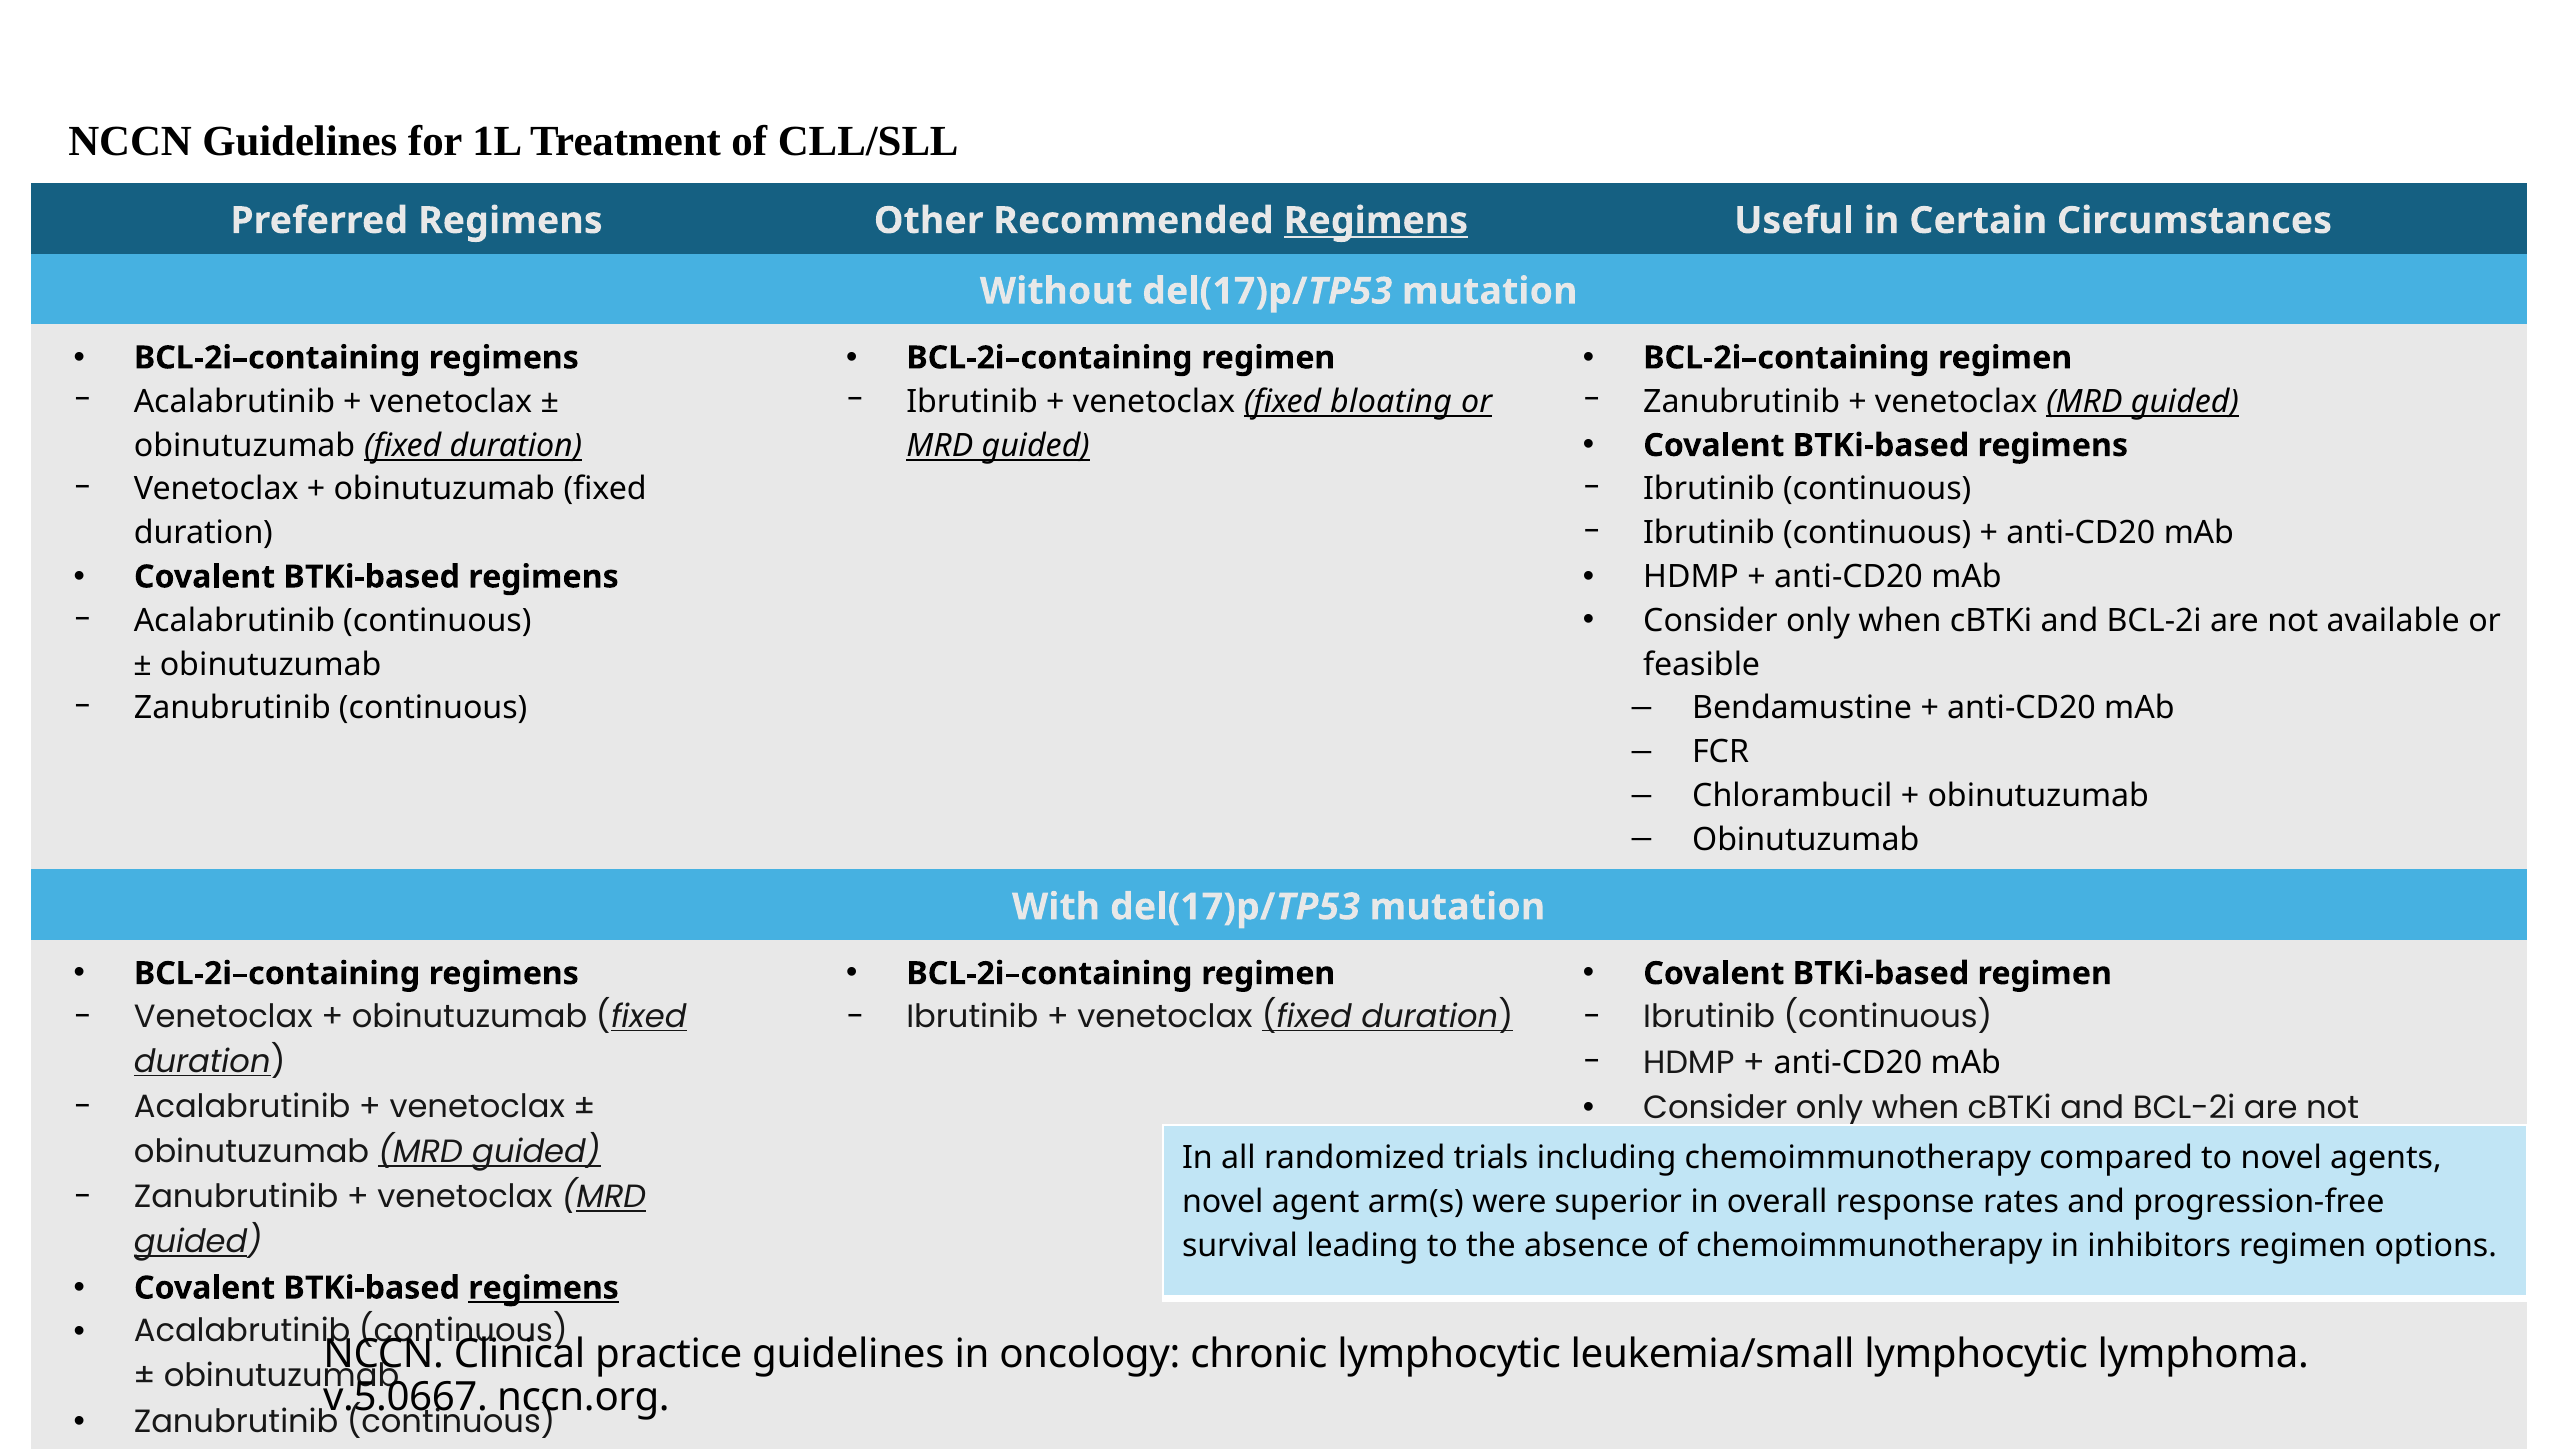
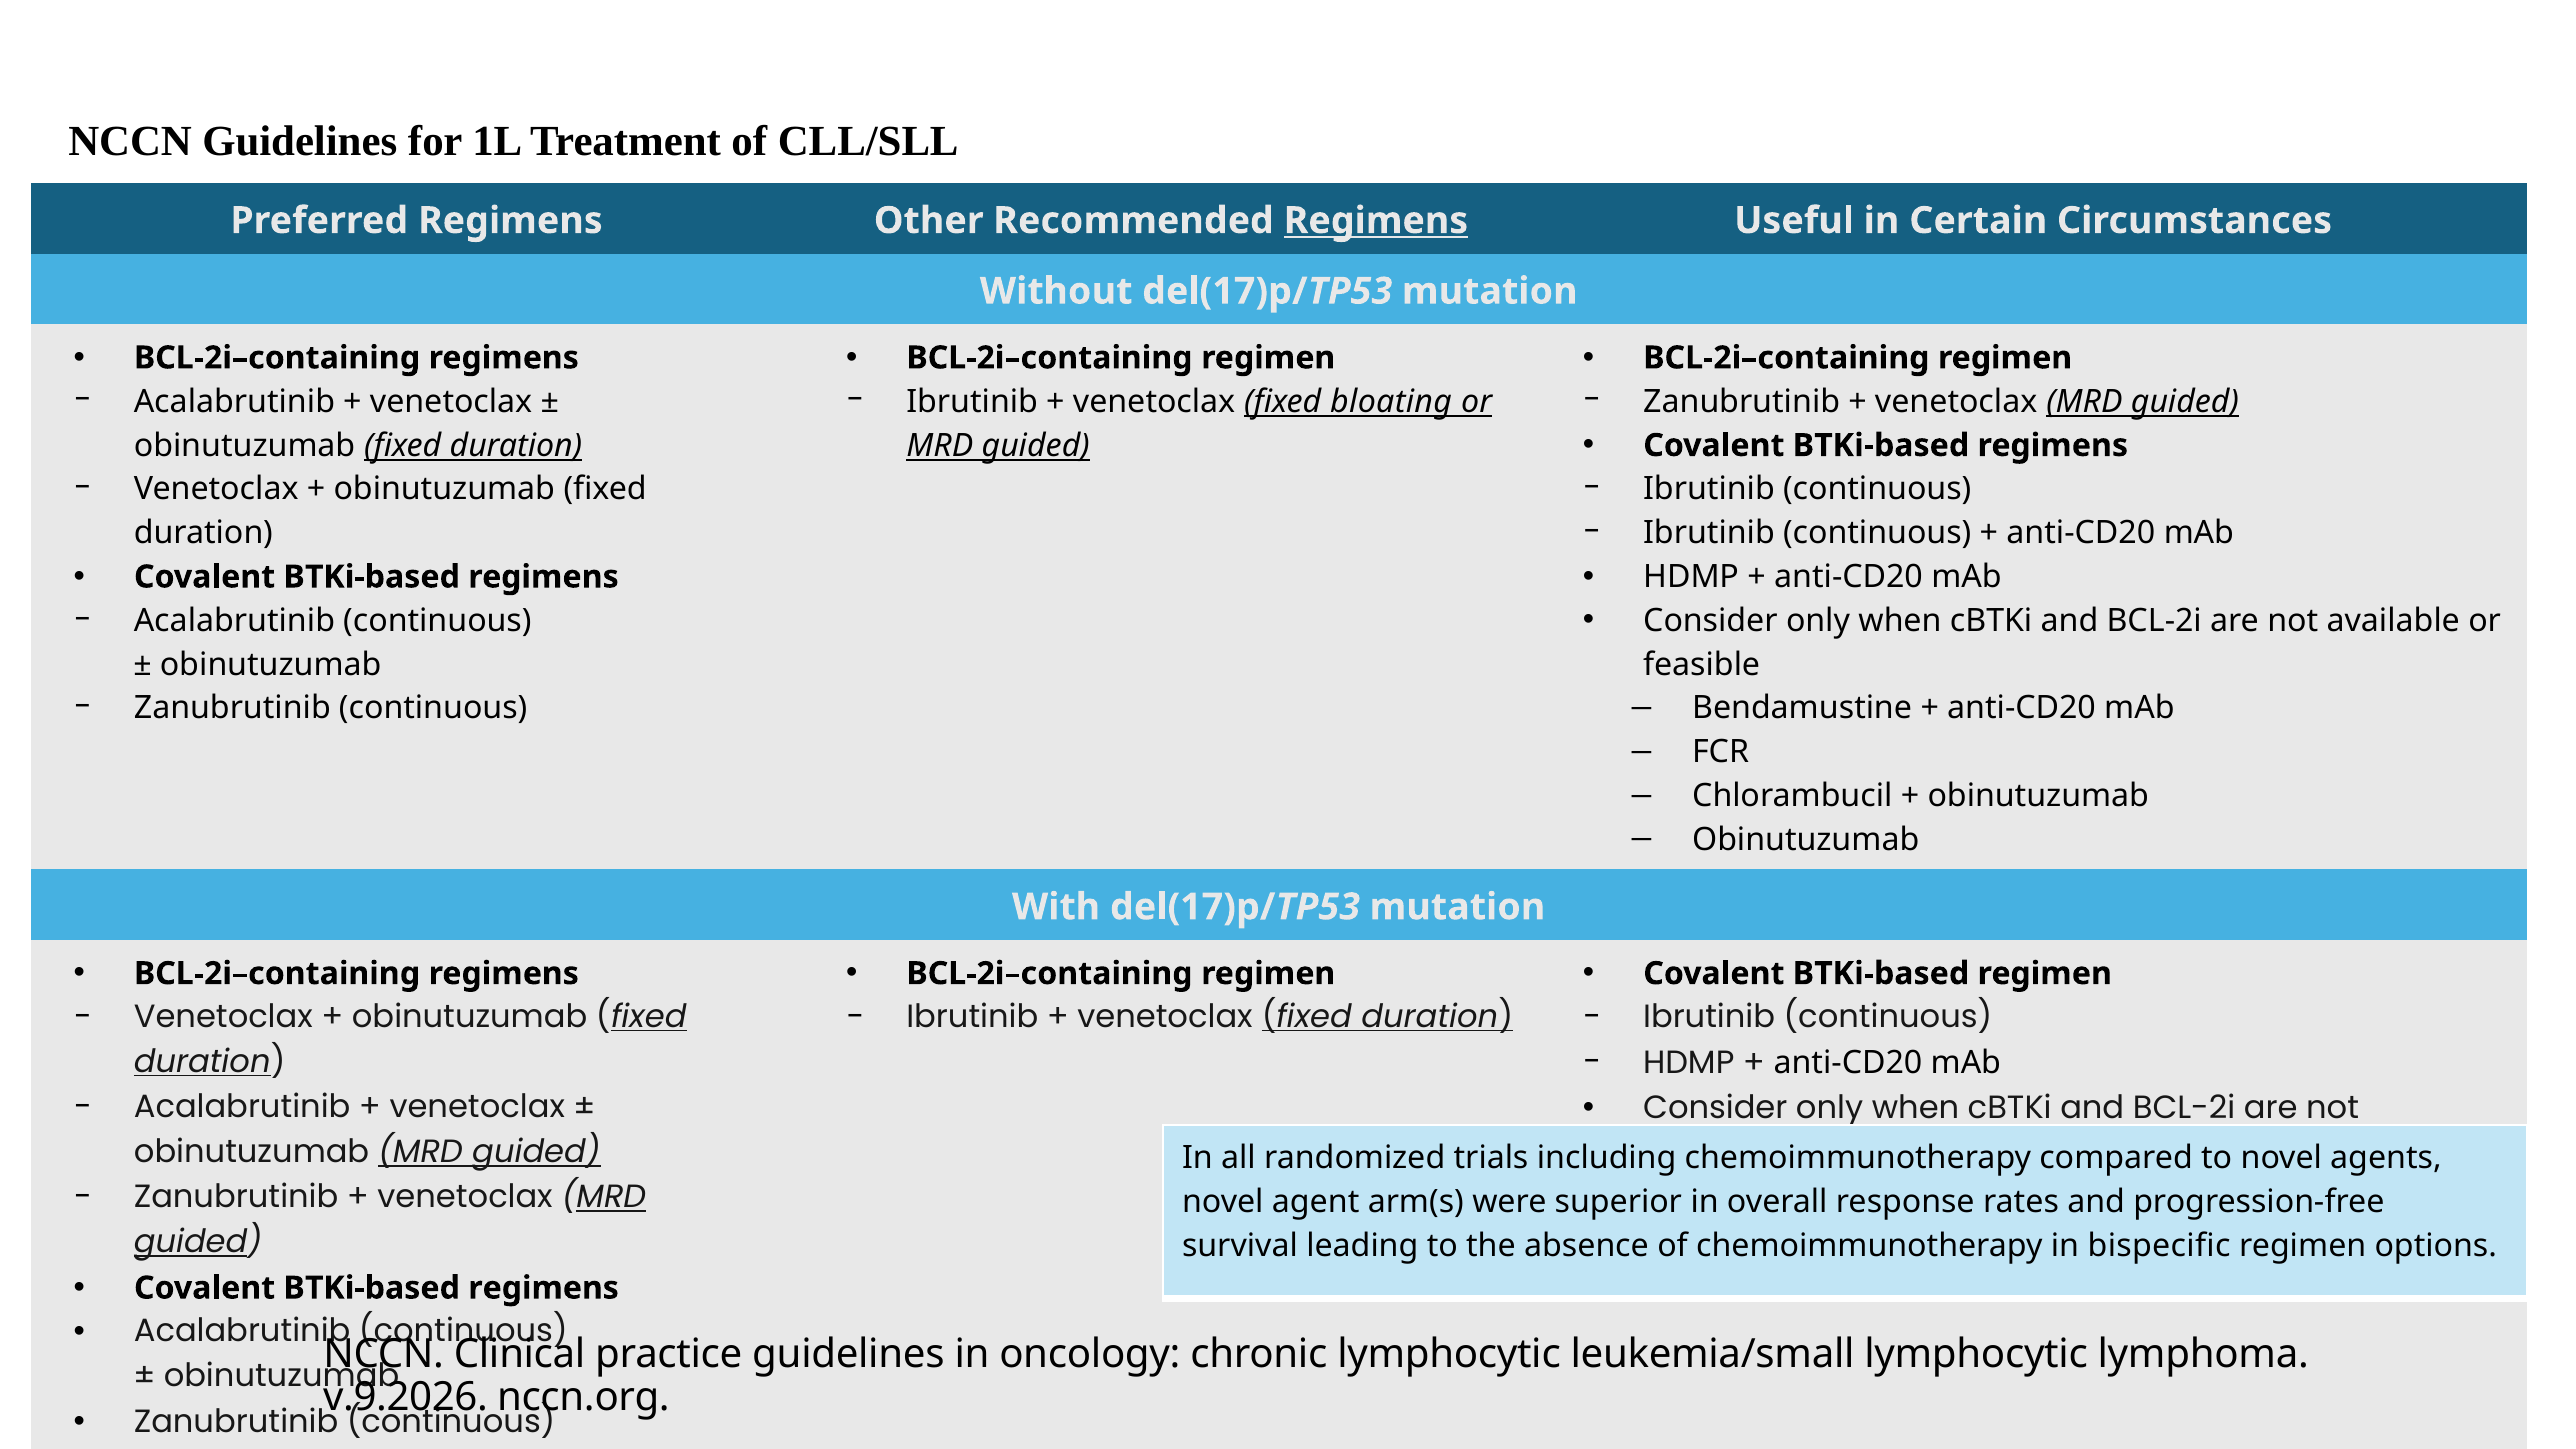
inhibitors: inhibitors -> bispecific
regimens at (544, 1288) underline: present -> none
v.5.0667: v.5.0667 -> v.9.2026
